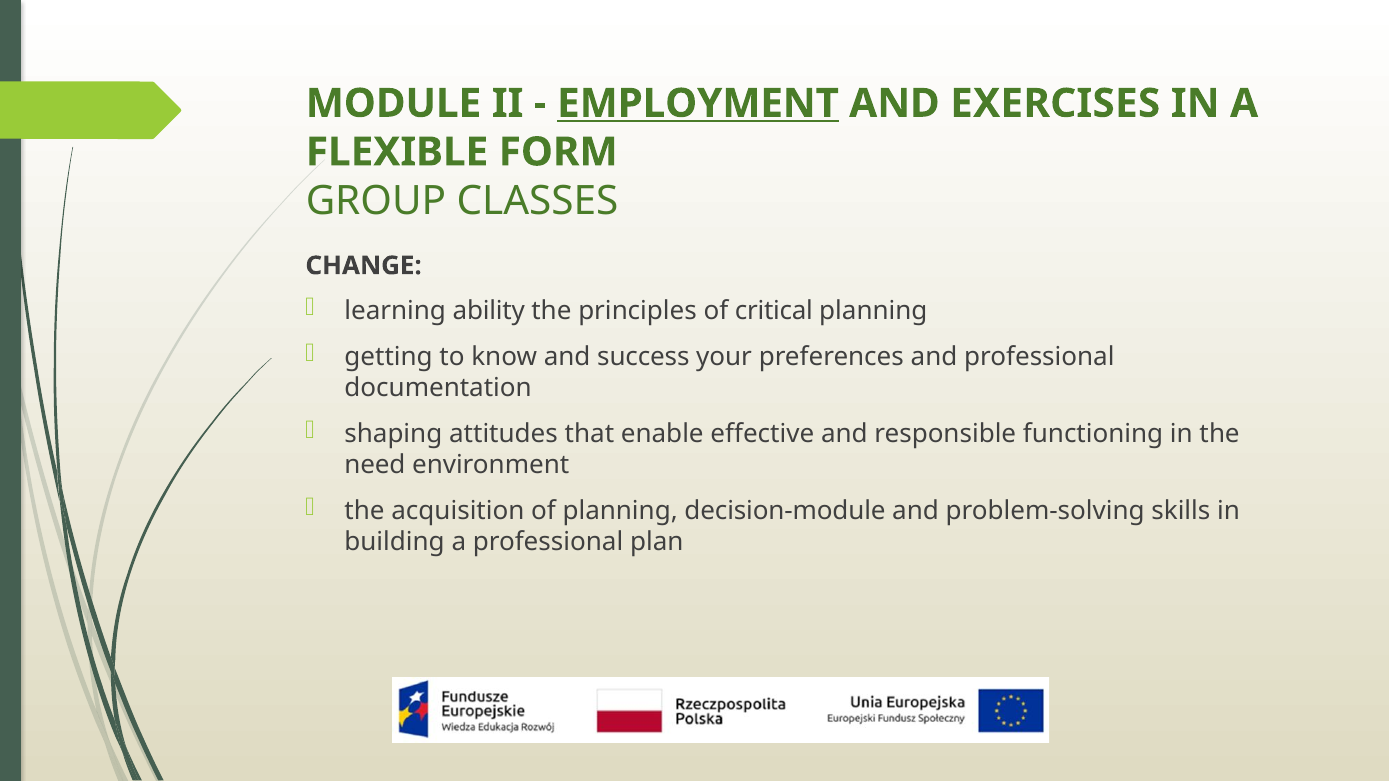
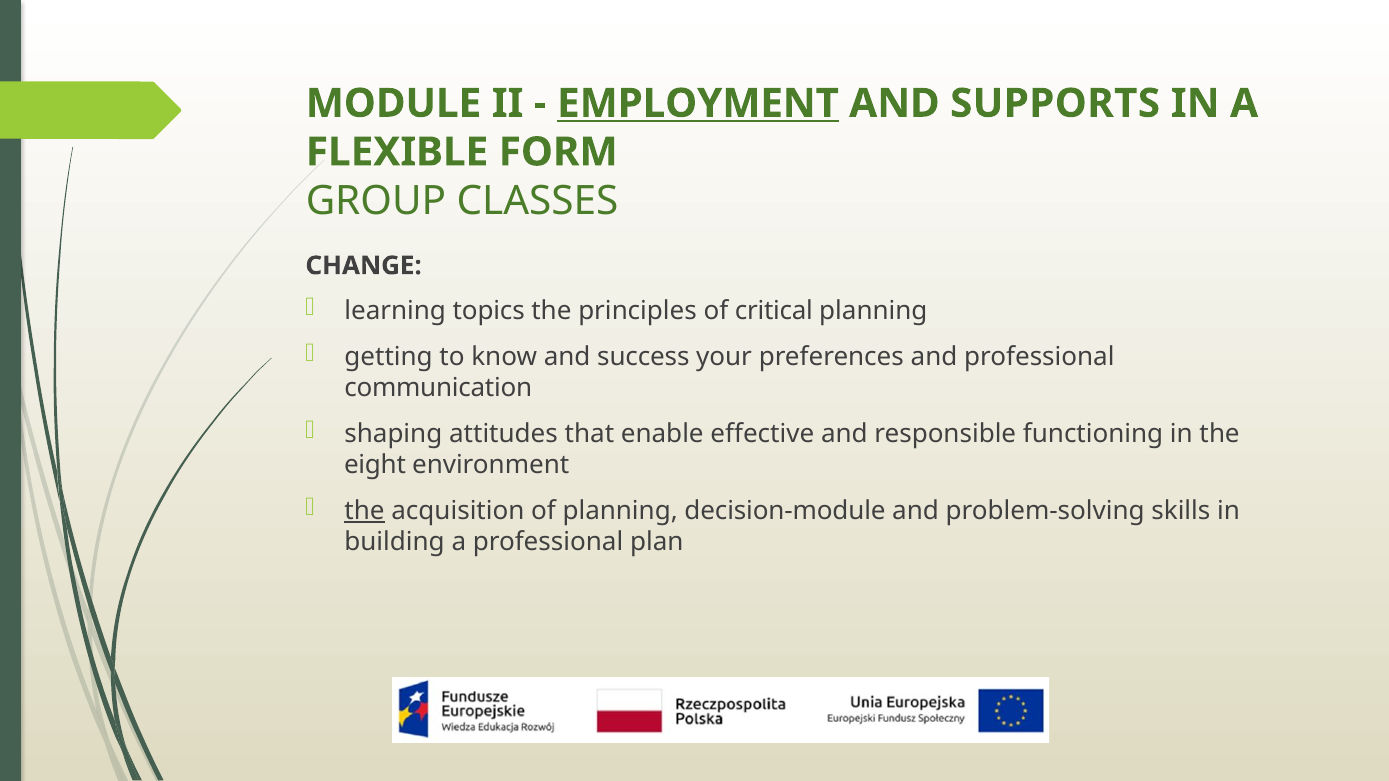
EXERCISES: EXERCISES -> SUPPORTS
ability: ability -> topics
documentation: documentation -> communication
need: need -> eight
the at (365, 511) underline: none -> present
